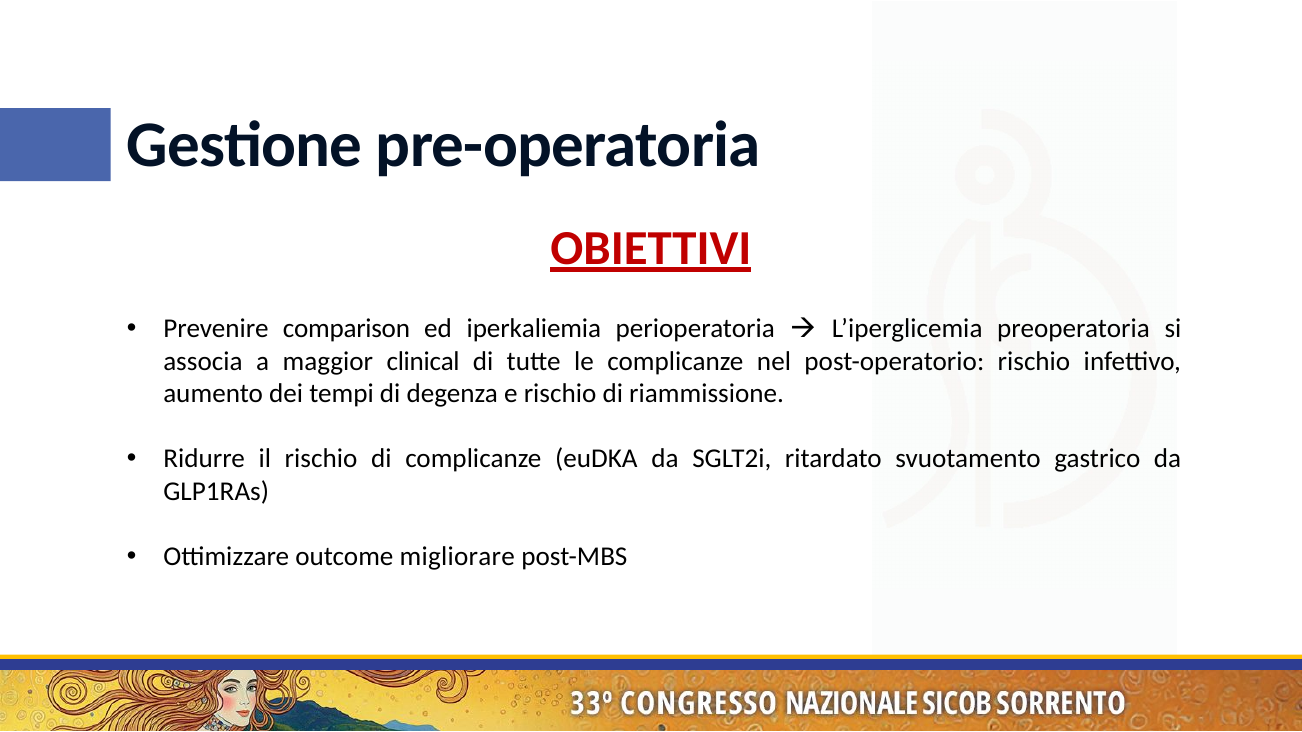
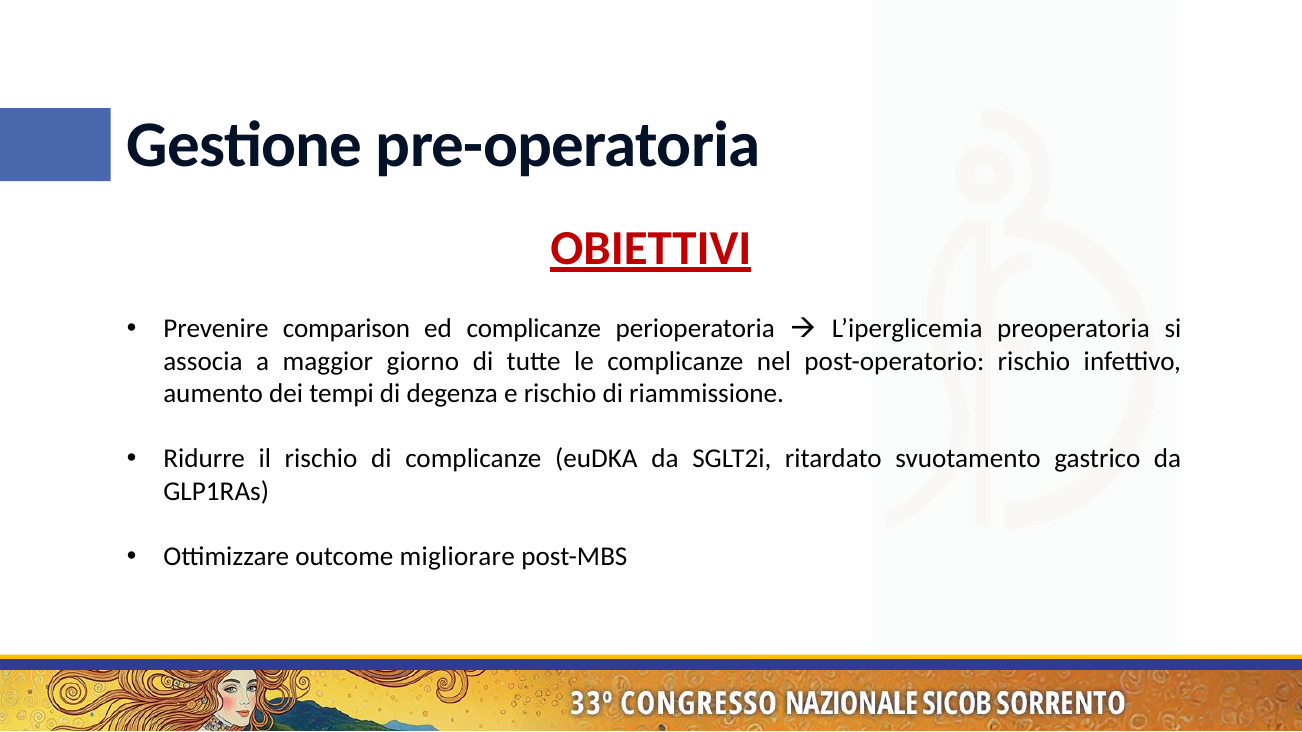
ed iperkaliemia: iperkaliemia -> complicanze
clinical: clinical -> giorno
